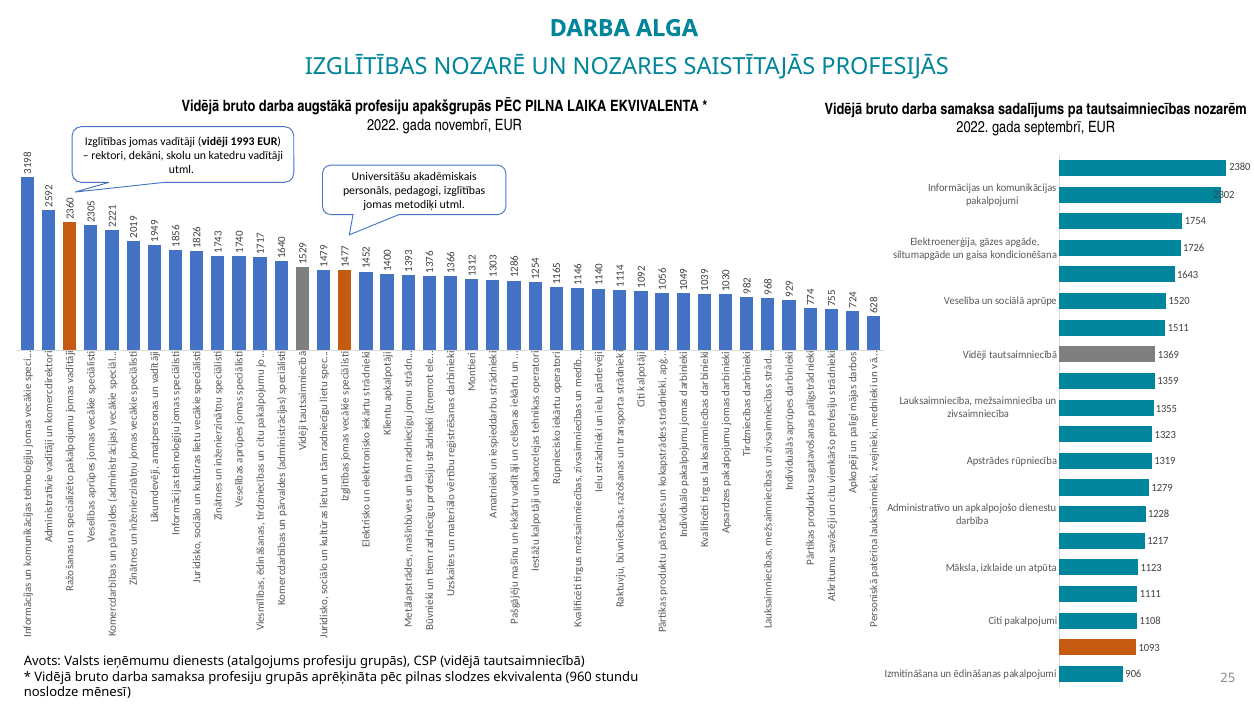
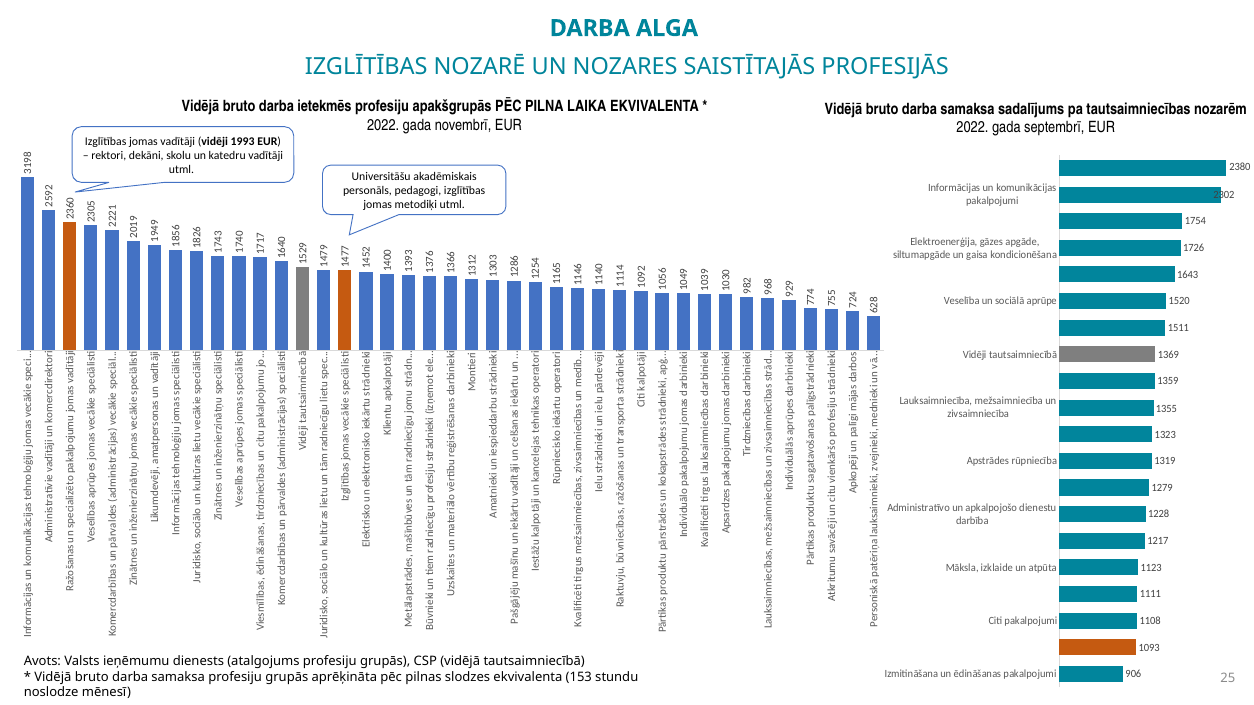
augstākā: augstākā -> ietekmēs
960: 960 -> 153
